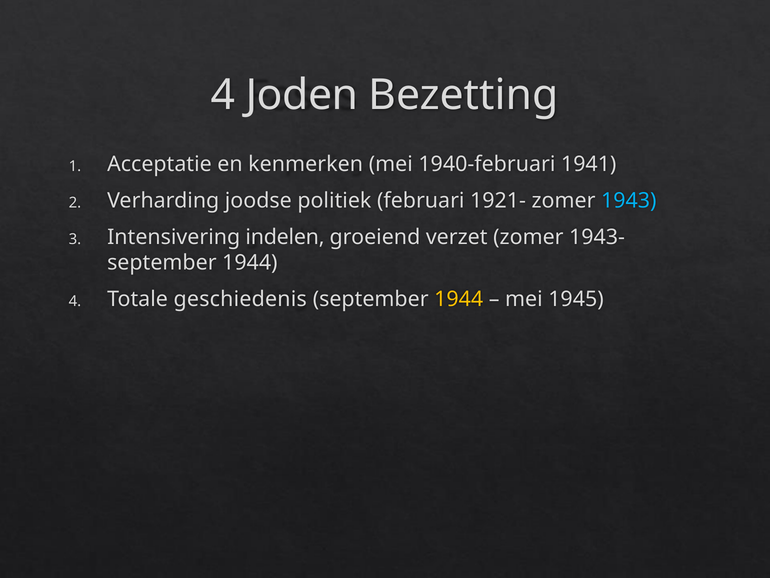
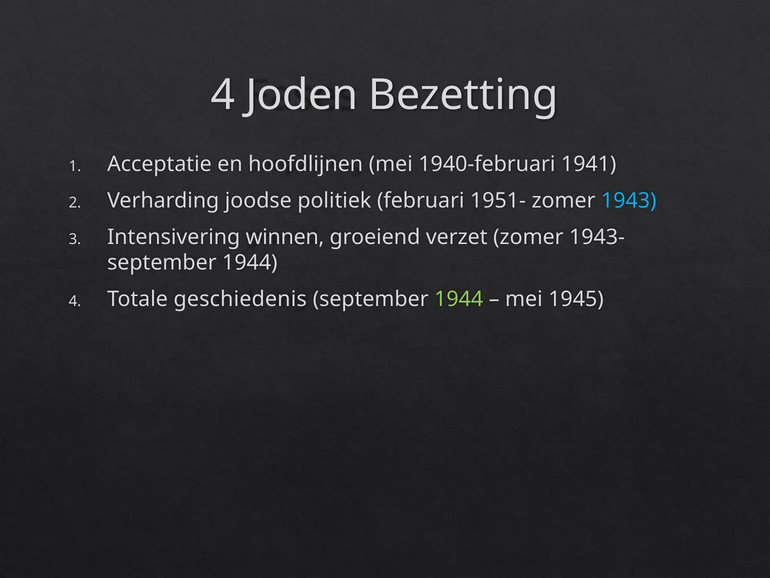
kenmerken: kenmerken -> hoofdlijnen
1921-: 1921- -> 1951-
indelen: indelen -> winnen
1944 at (459, 299) colour: yellow -> light green
